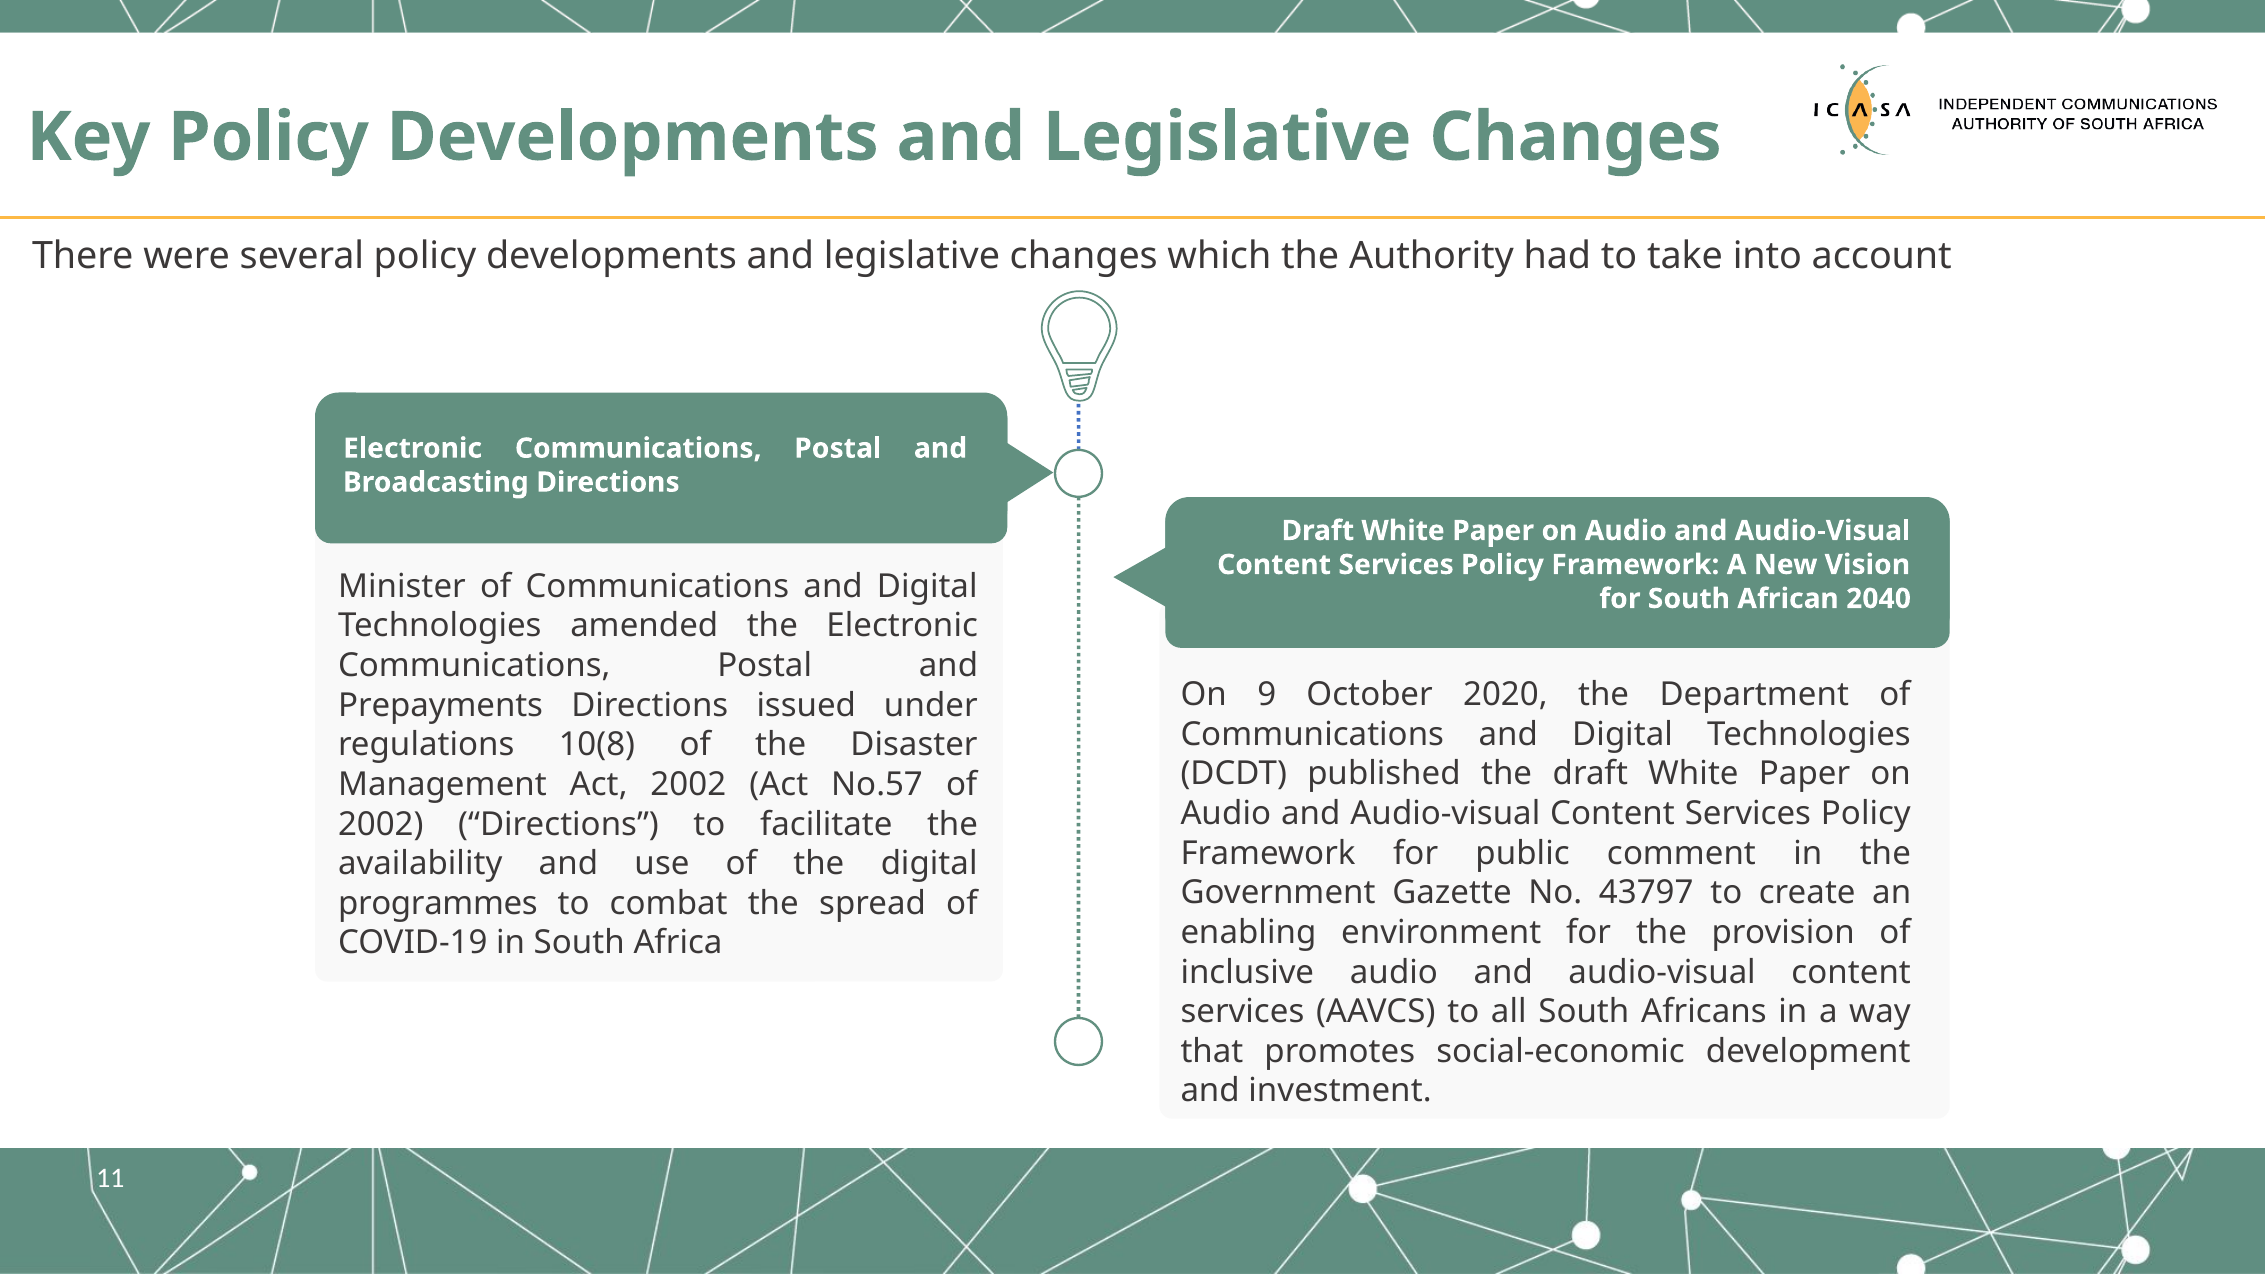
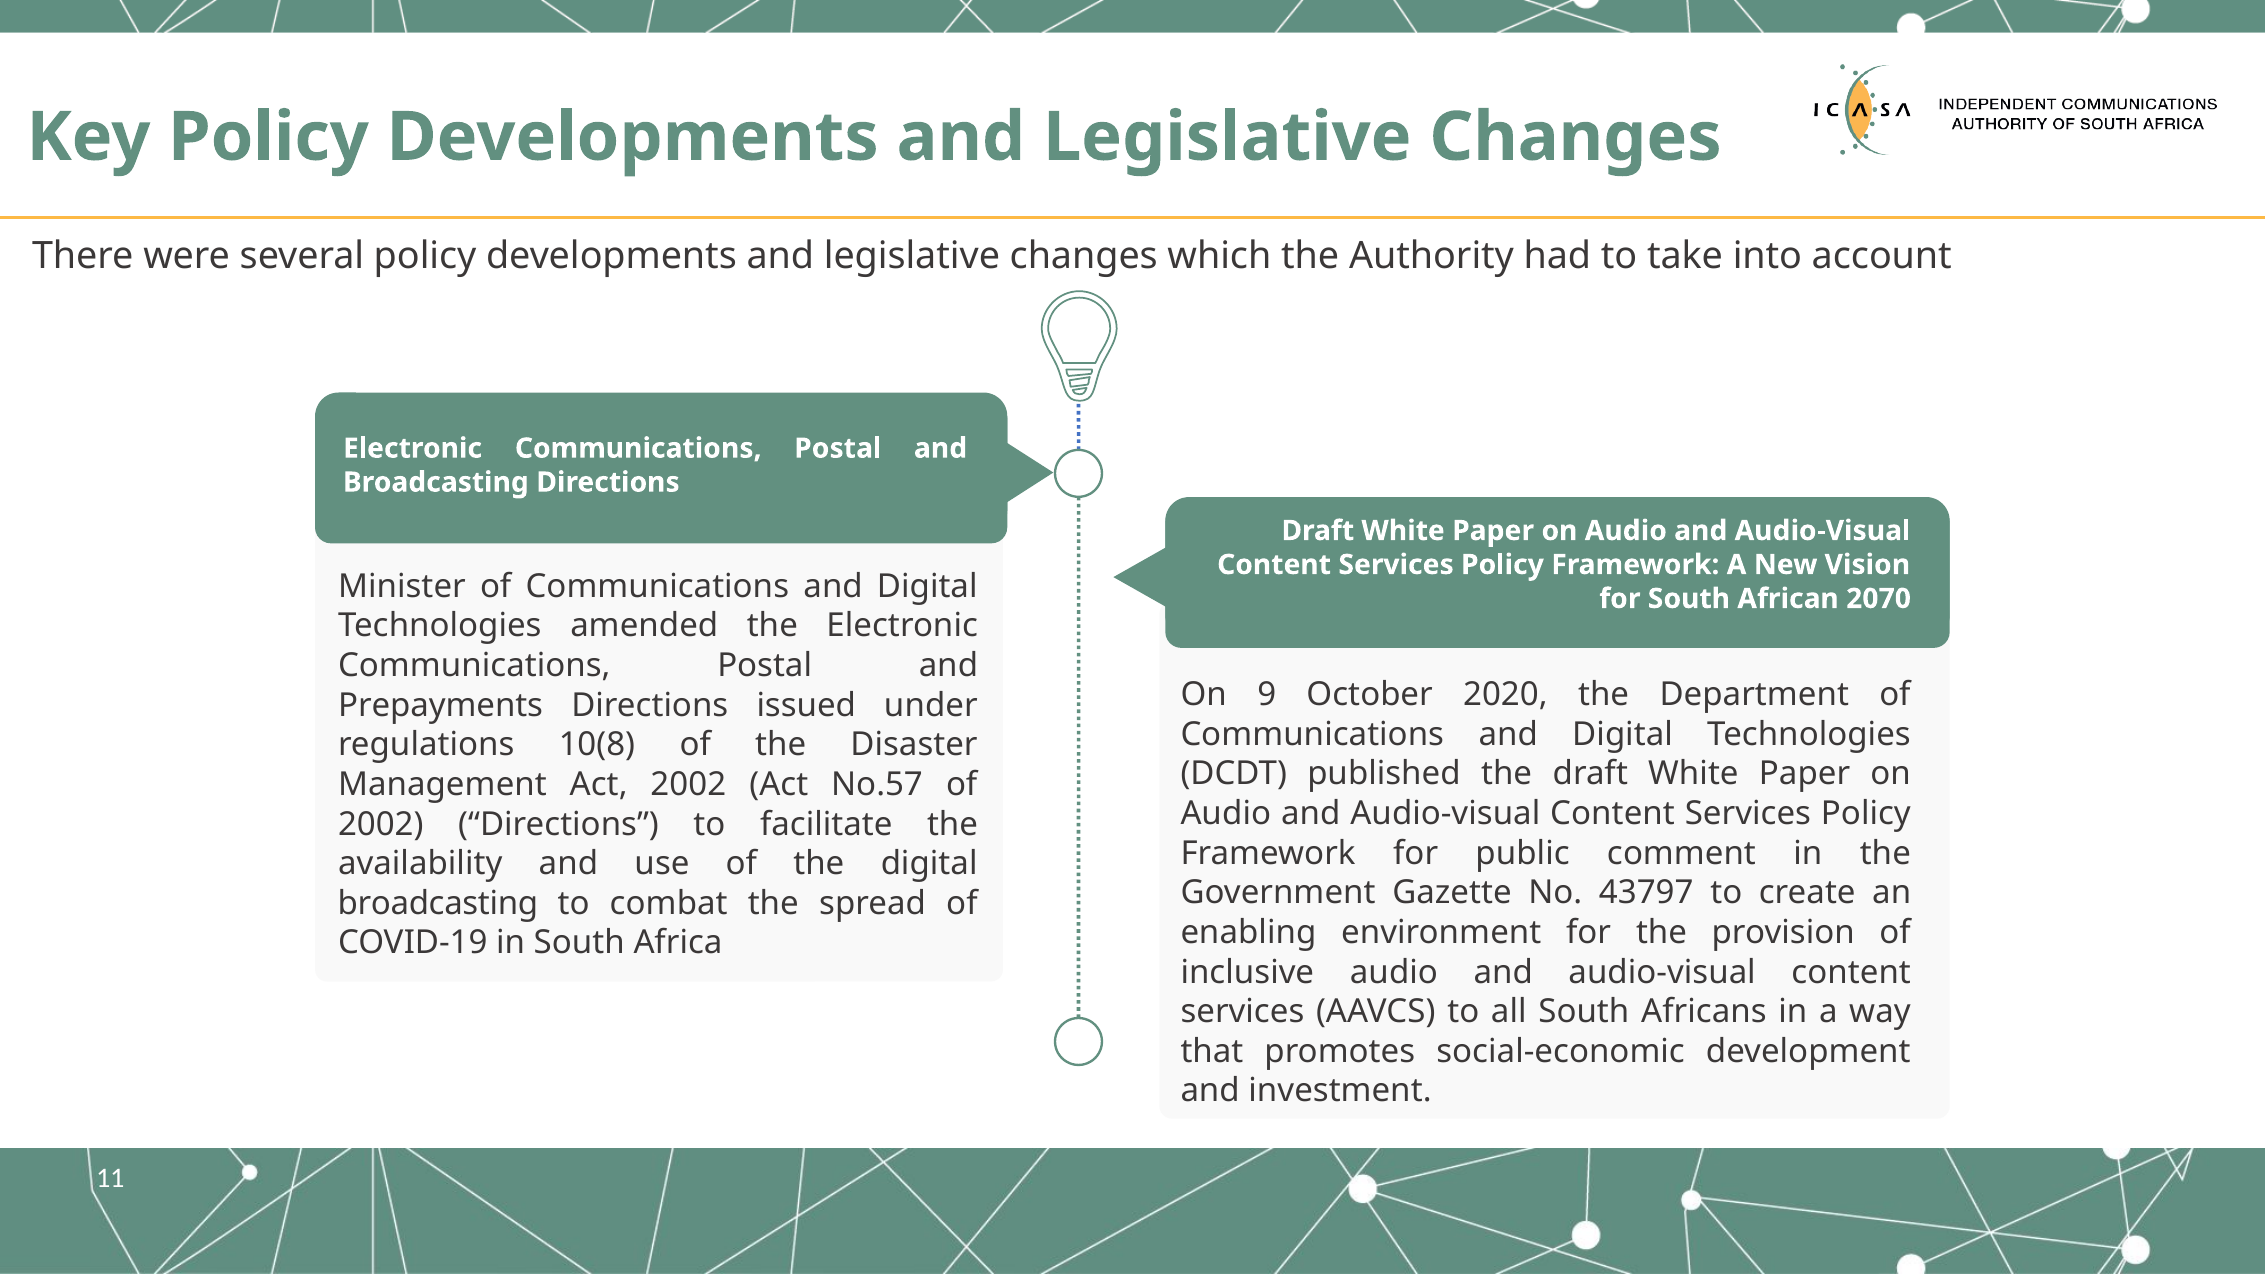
2040: 2040 -> 2070
programmes at (438, 903): programmes -> broadcasting
